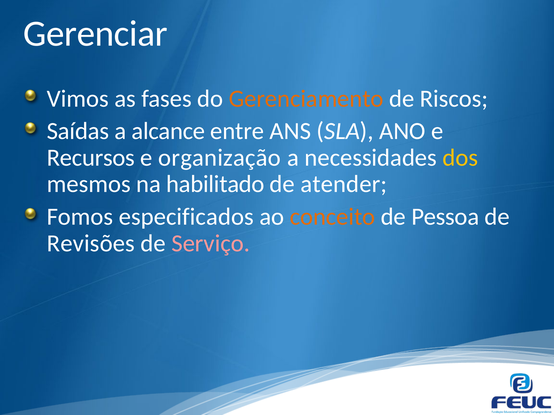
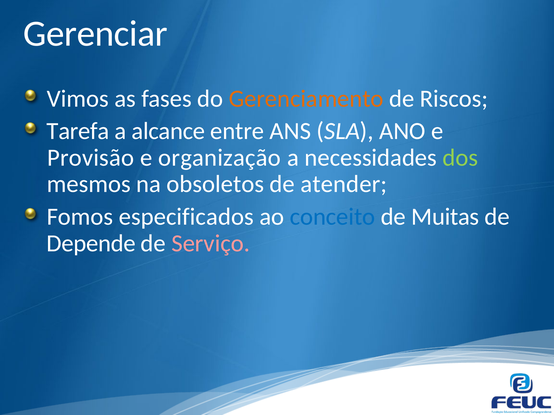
Saídas: Saídas -> Tarefa
Recursos: Recursos -> Provisão
dos colour: yellow -> light green
habilitado: habilitado -> obsoletos
conceito colour: orange -> blue
Pessoa: Pessoa -> Muitas
Revisões: Revisões -> Depende
